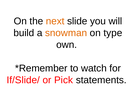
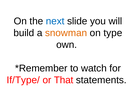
next colour: orange -> blue
If/Slide/: If/Slide/ -> If/Type/
Pick: Pick -> That
